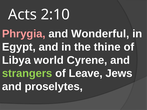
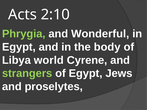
Phrygia colour: pink -> light green
thine: thine -> body
of Leave: Leave -> Egypt
